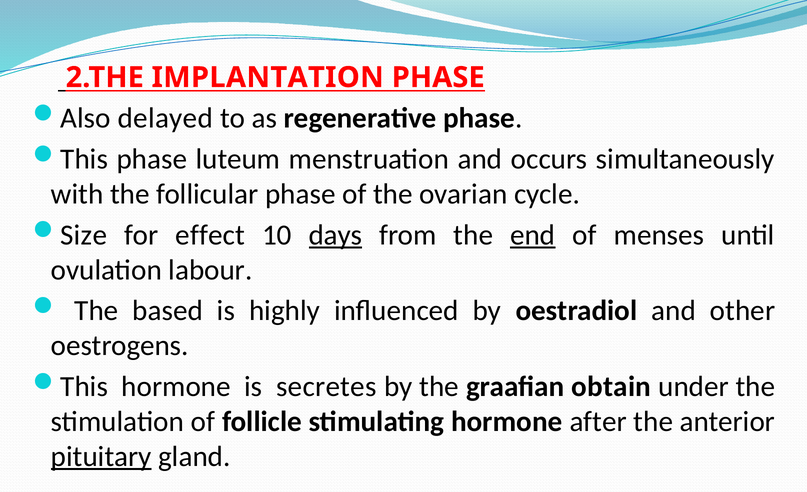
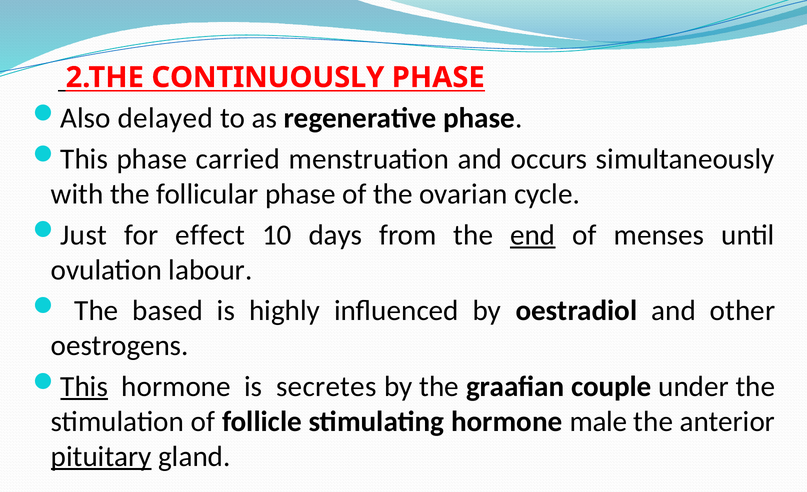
IMPLANTATION: IMPLANTATION -> CONTINUOUSLY
luteum: luteum -> carried
Size: Size -> Just
days underline: present -> none
This at (84, 387) underline: none -> present
obtain: obtain -> couple
after: after -> male
